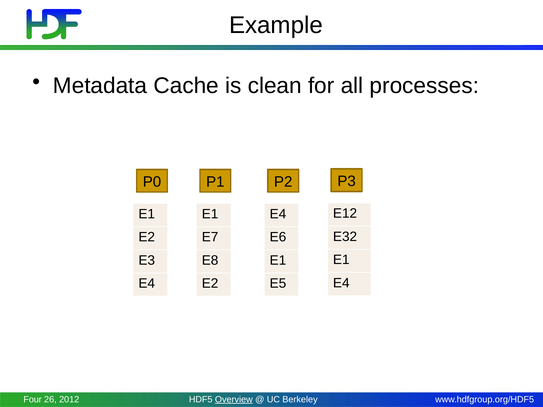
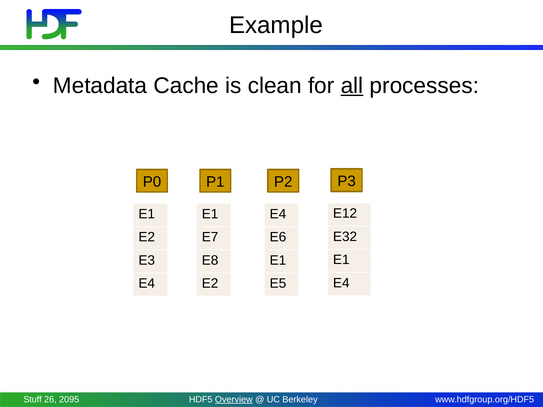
all underline: none -> present
Four: Four -> Stuff
2012: 2012 -> 2095
